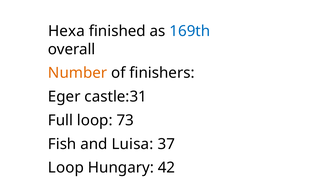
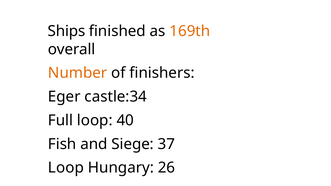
Hexa: Hexa -> Ships
169th colour: blue -> orange
castle:31: castle:31 -> castle:34
73: 73 -> 40
Luisa: Luisa -> Siege
42: 42 -> 26
